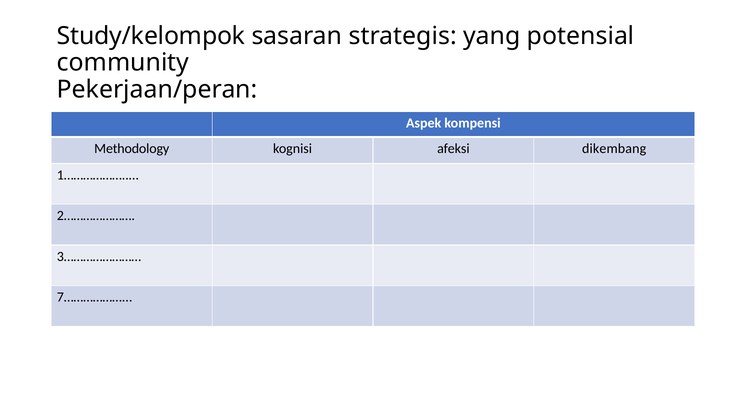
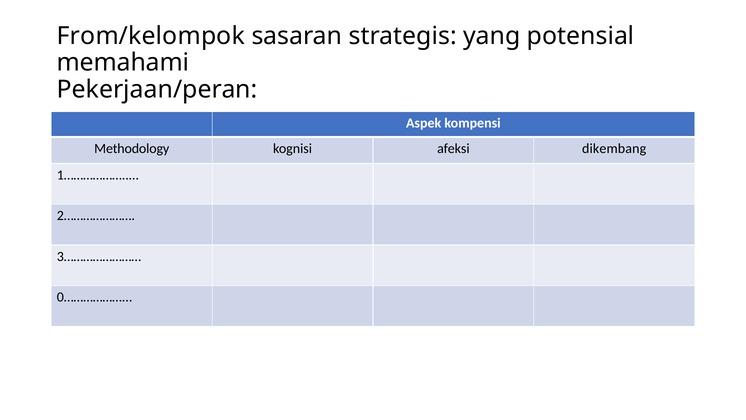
Study/kelompok: Study/kelompok -> From/kelompok
community: community -> memahami
7………………: 7……………… -> 0………………
